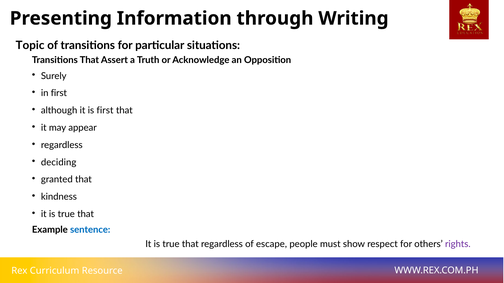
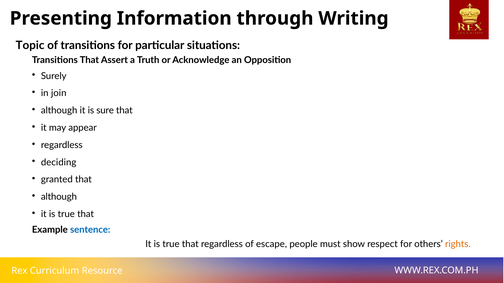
in first: first -> join
is first: first -> sure
kindness at (59, 197): kindness -> although
rights colour: purple -> orange
